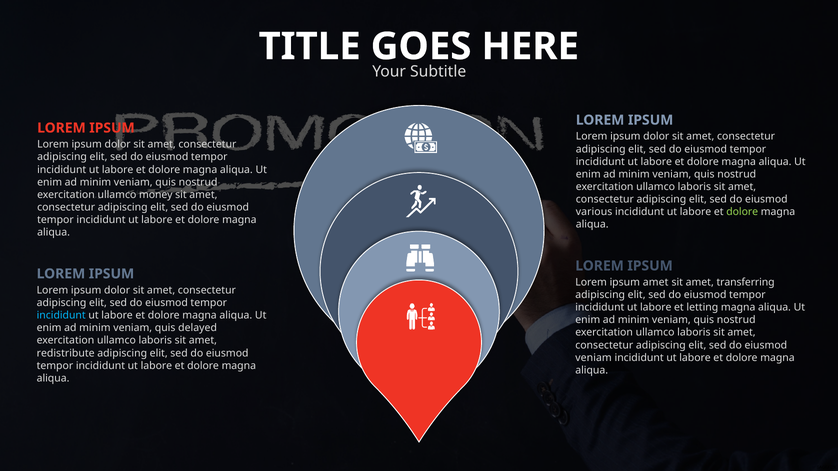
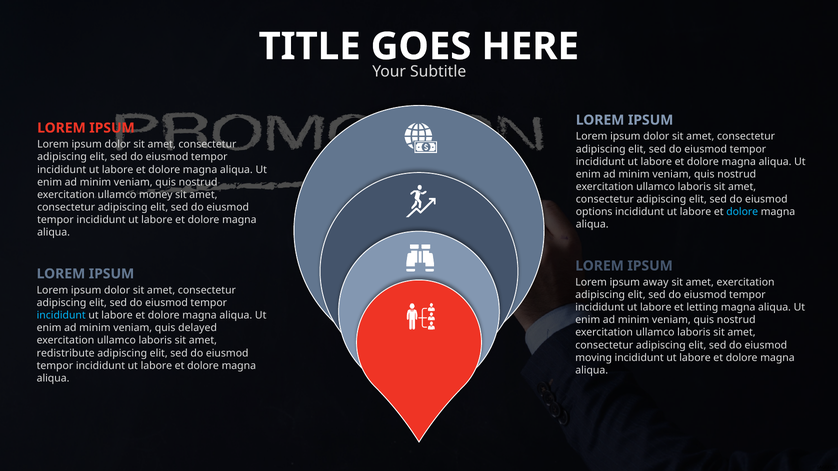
various: various -> options
dolore at (742, 212) colour: light green -> light blue
ipsum amet: amet -> away
amet transferring: transferring -> exercitation
veniam at (594, 358): veniam -> moving
